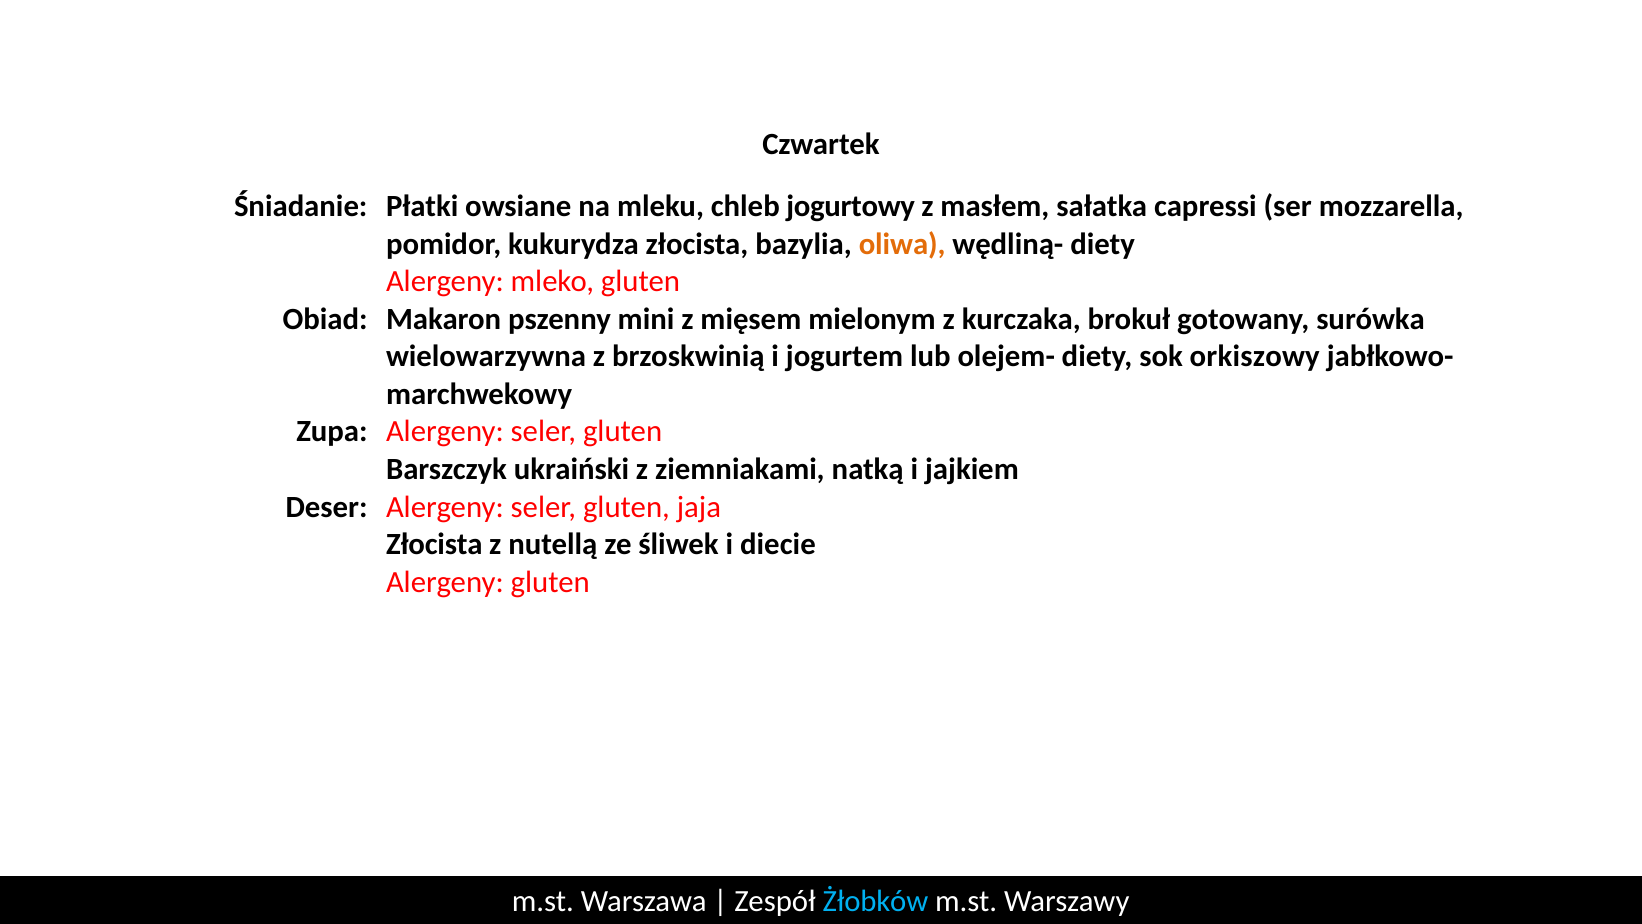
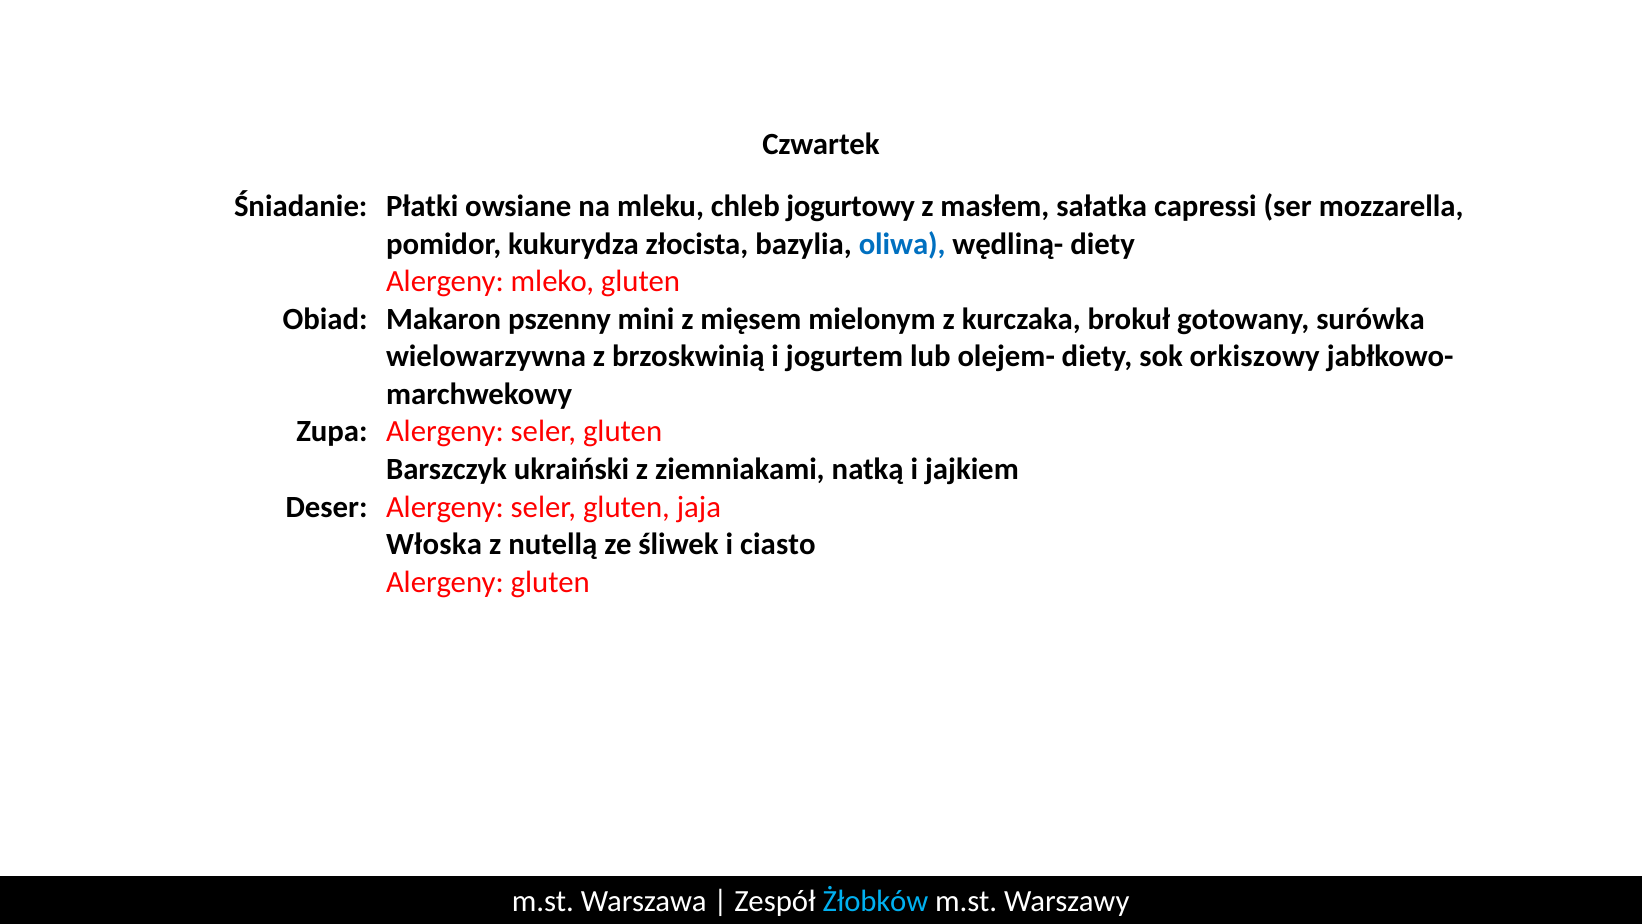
oliwa colour: orange -> blue
Złocista at (434, 544): Złocista -> Włoska
diecie: diecie -> ciasto
